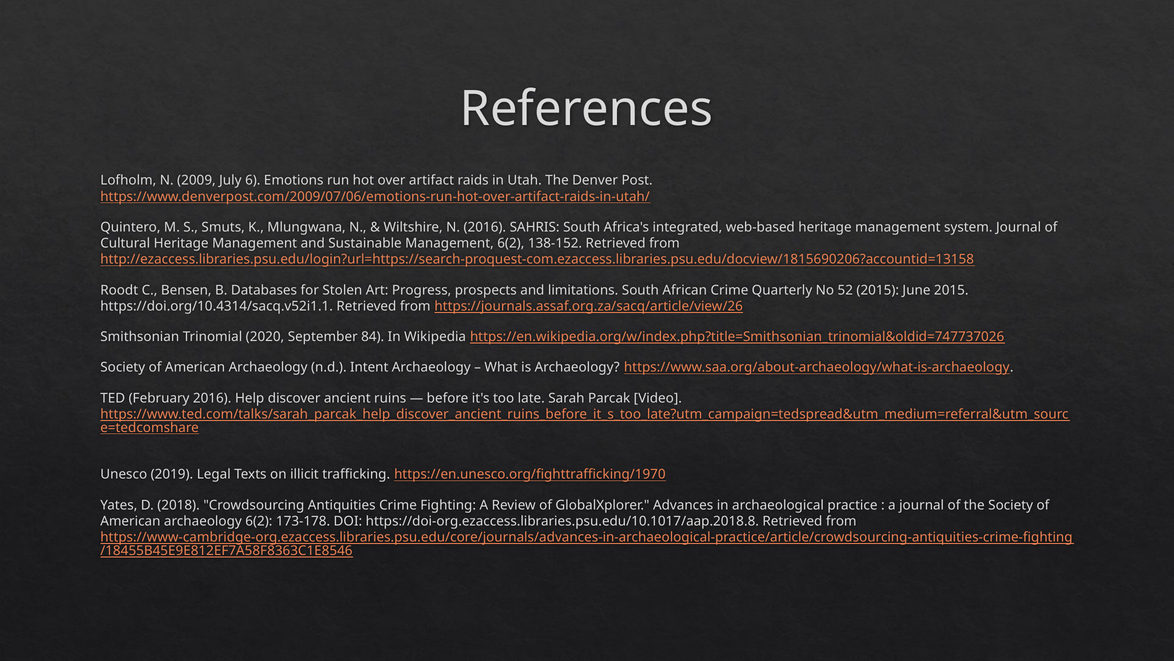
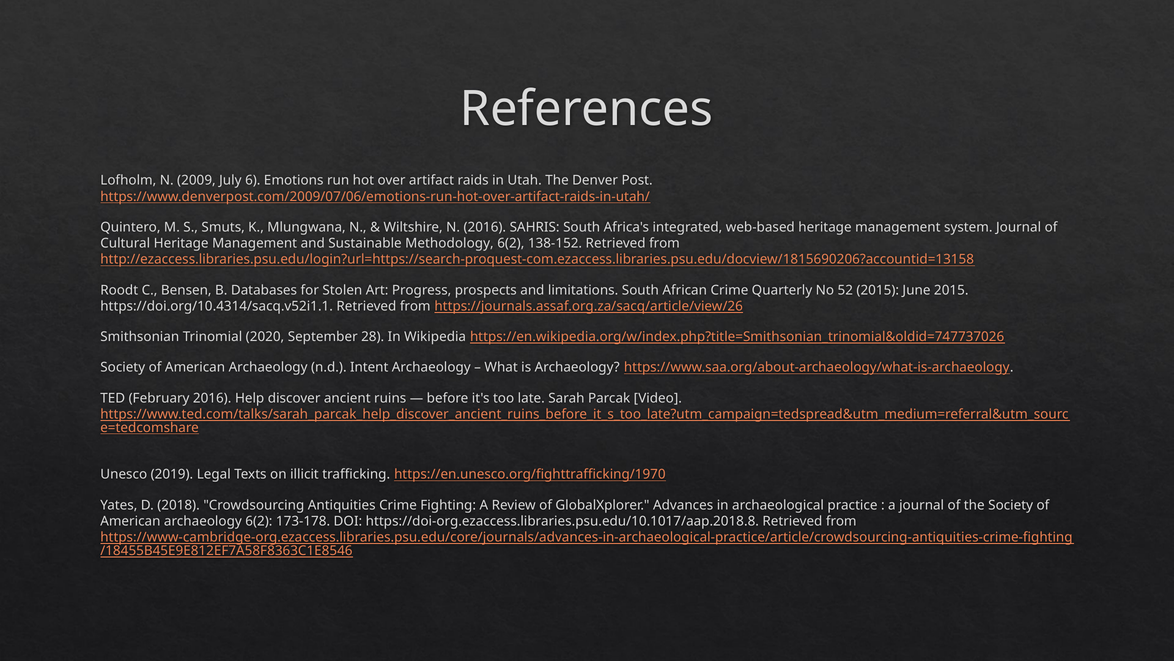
Sustainable Management: Management -> Methodology
84: 84 -> 28
